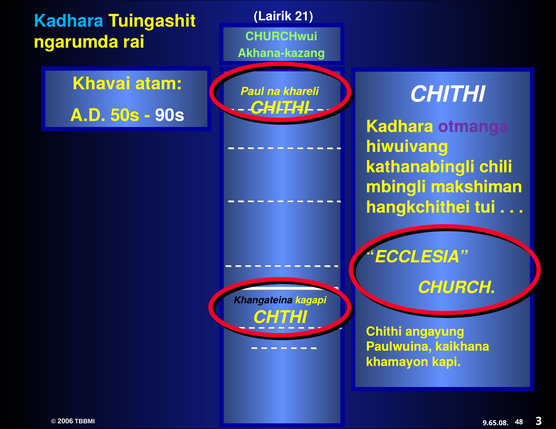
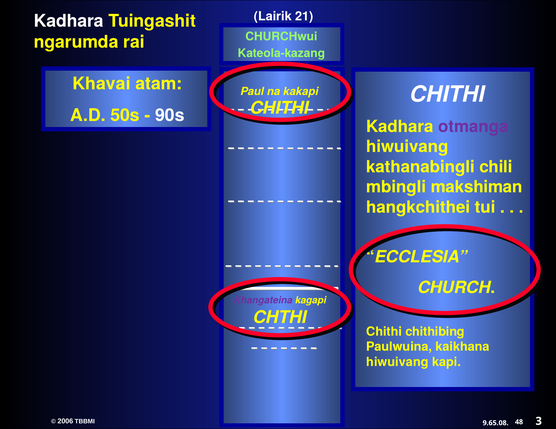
Kadhara at (69, 21) colour: light blue -> white
Akhana-kazang: Akhana-kazang -> Kateola-kazang
khareli: khareli -> kakapi
Khangateina colour: black -> purple
angayung: angayung -> chithibing
khamayon at (397, 363): khamayon -> hiwuivang
